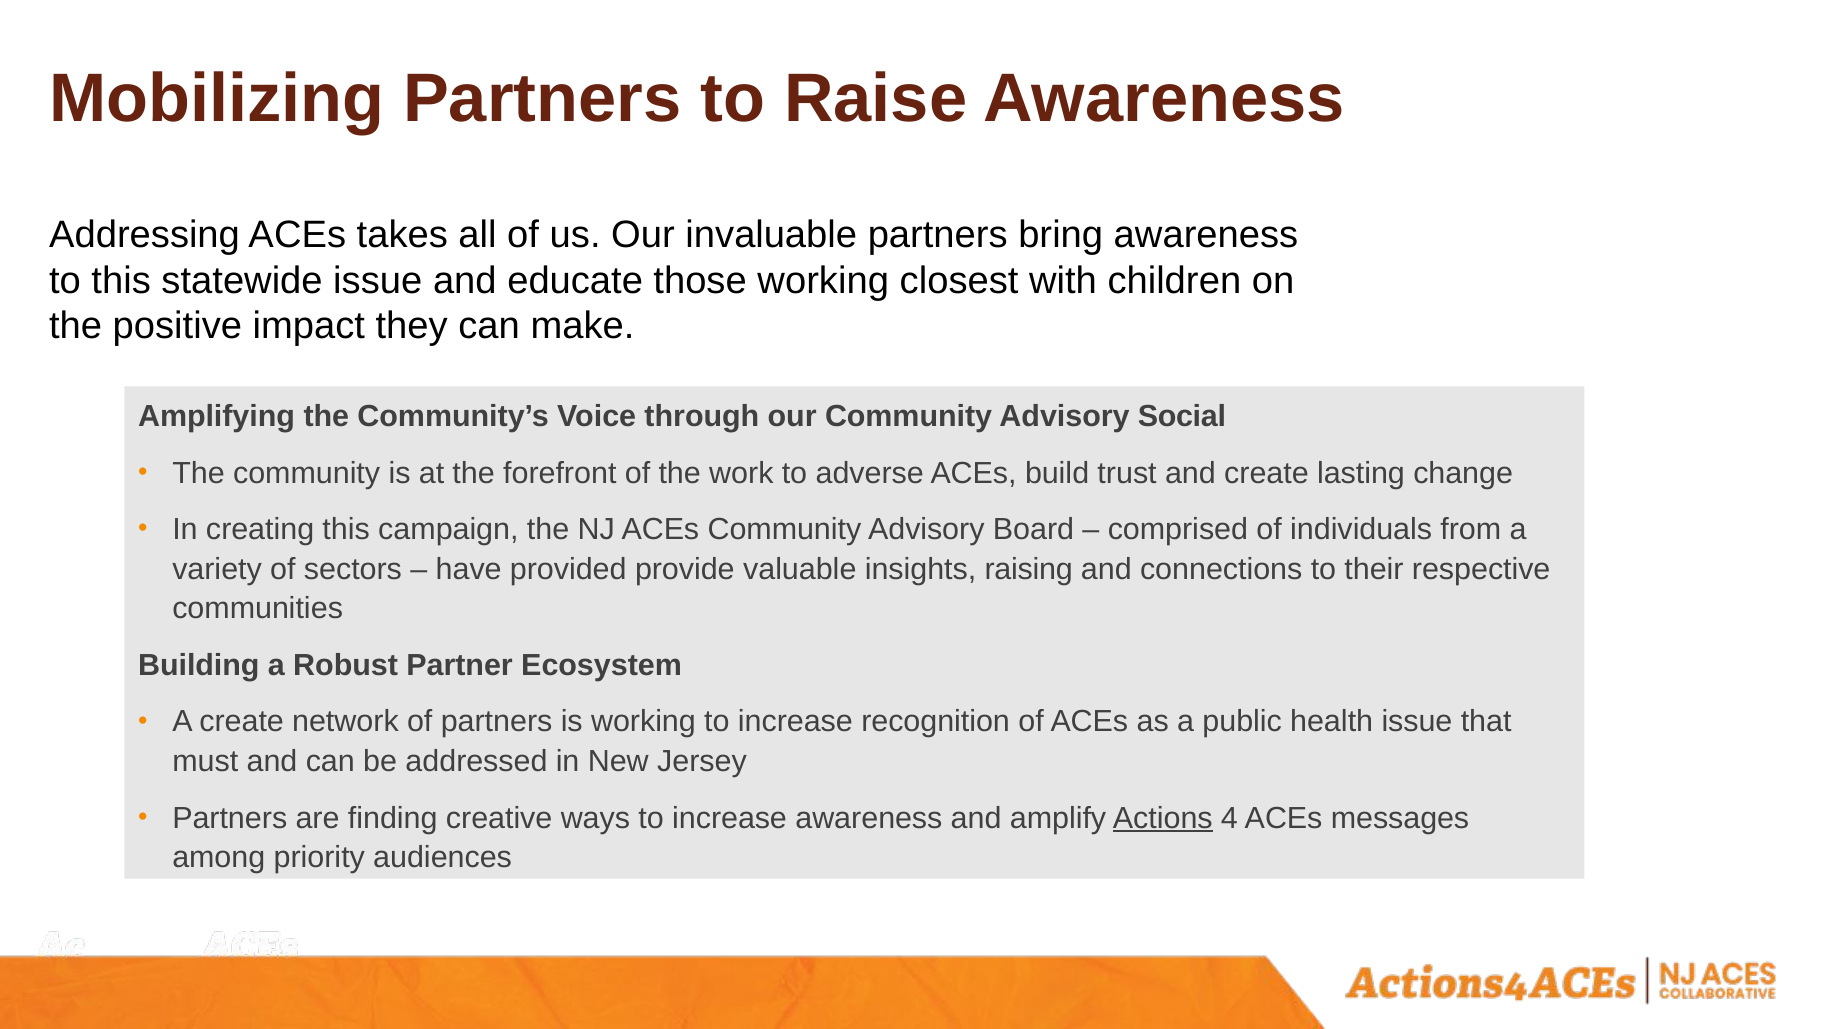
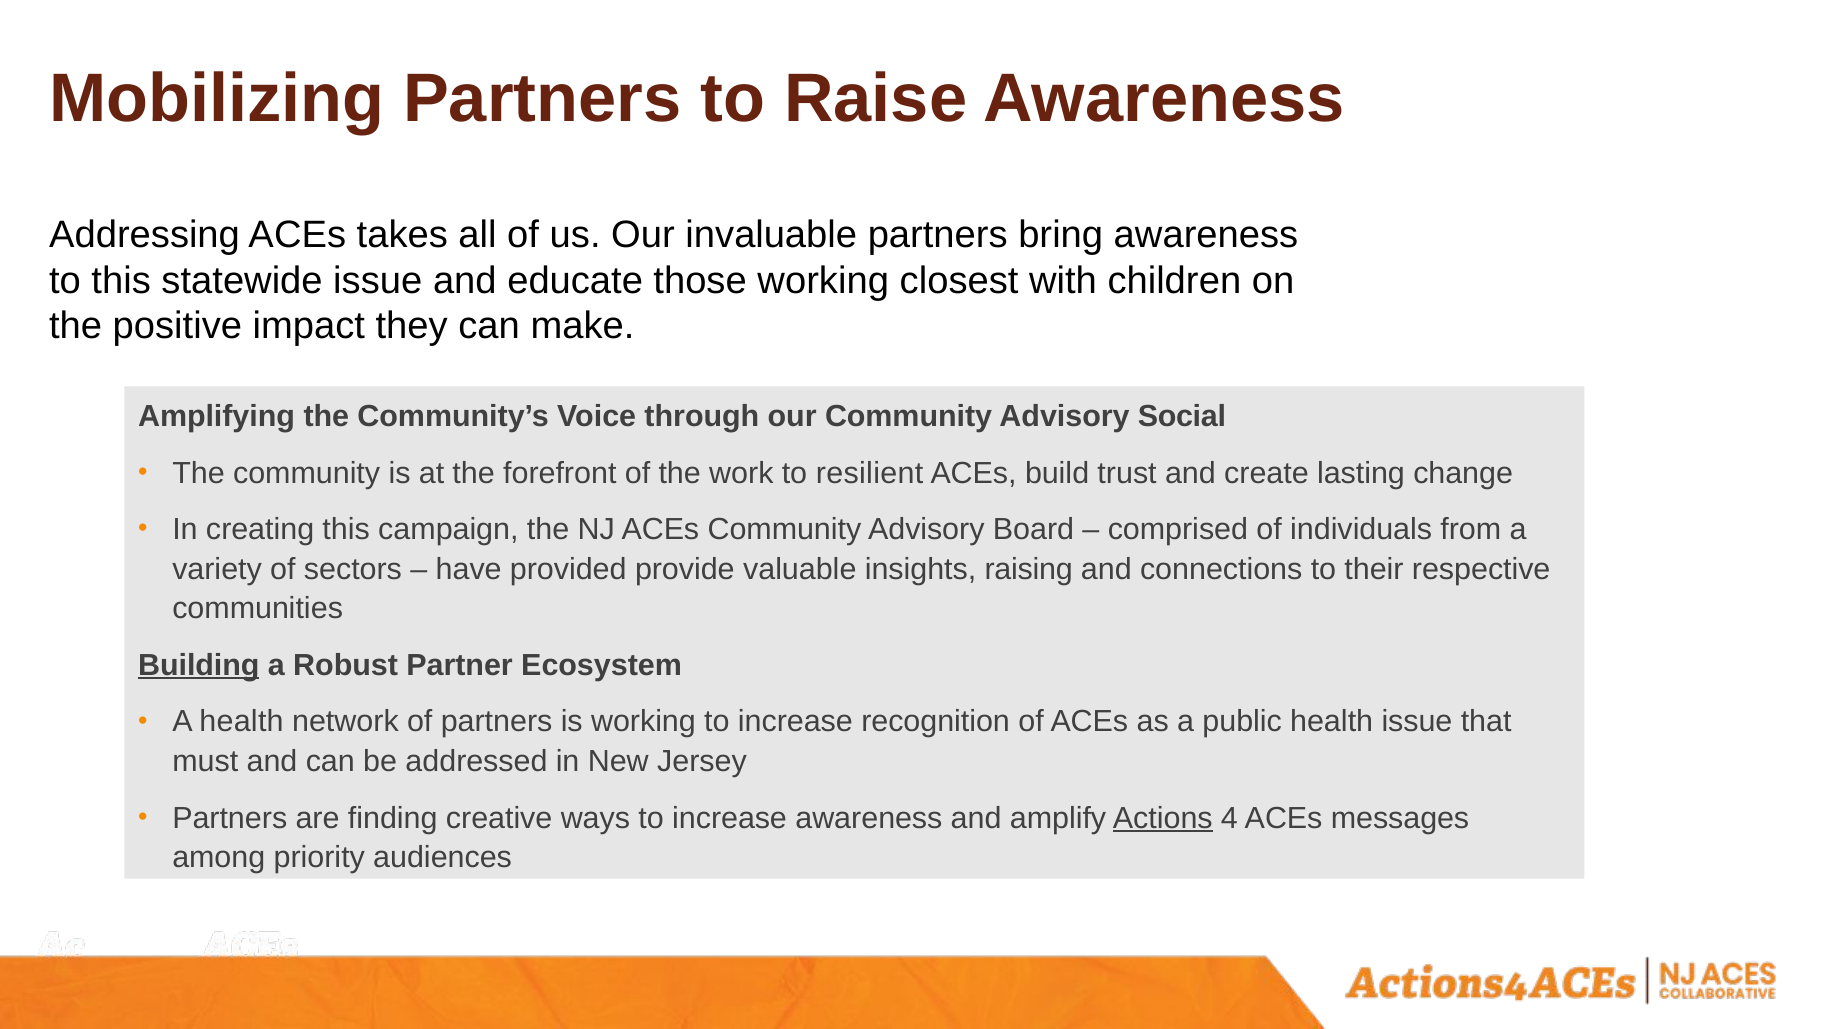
adverse: adverse -> resilient
Building underline: none -> present
A create: create -> health
